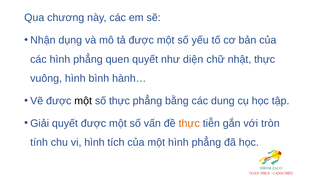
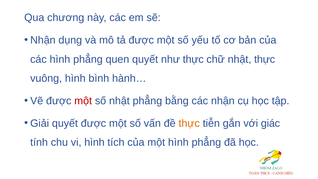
như diện: diện -> thực
một at (83, 101) colour: black -> red
số thực: thực -> nhật
các dung: dung -> nhận
tròn: tròn -> giác
